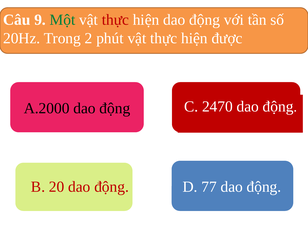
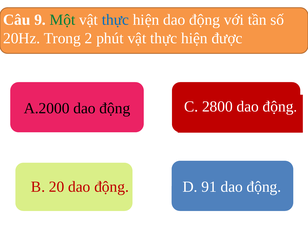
thực at (115, 20) colour: red -> blue
2470: 2470 -> 2800
77: 77 -> 91
